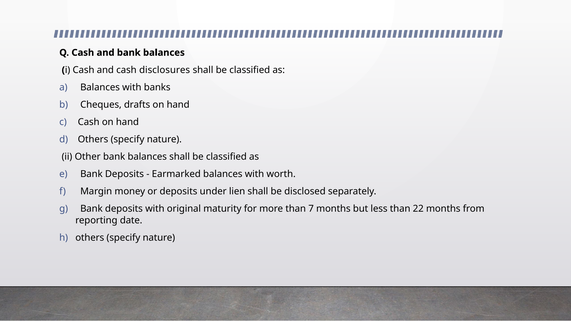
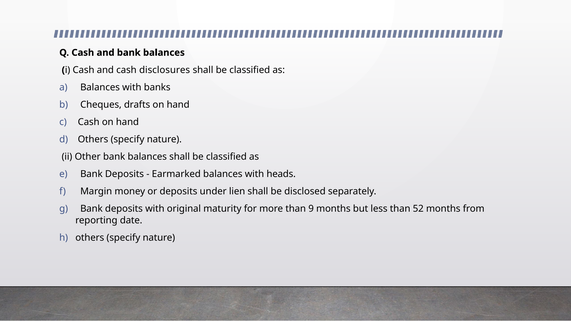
worth: worth -> heads
7: 7 -> 9
22: 22 -> 52
